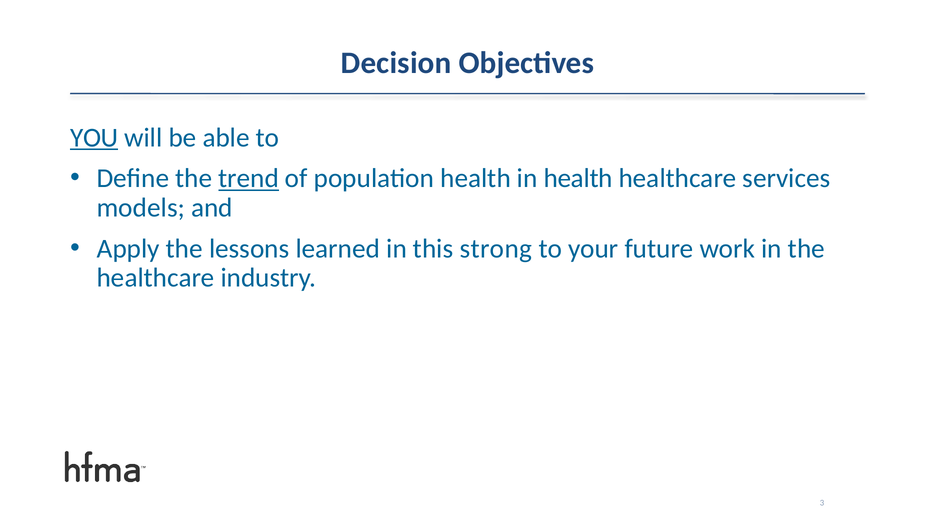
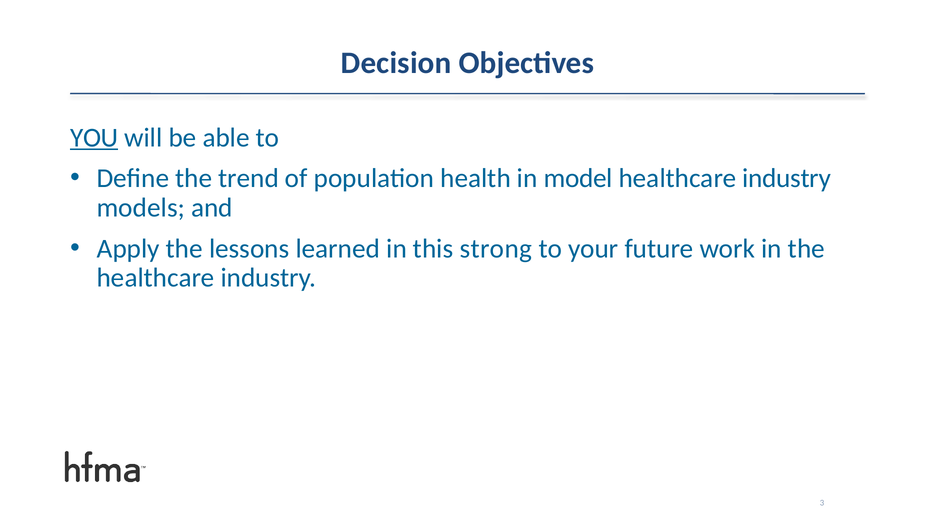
trend underline: present -> none
in health: health -> model
services at (786, 178): services -> industry
